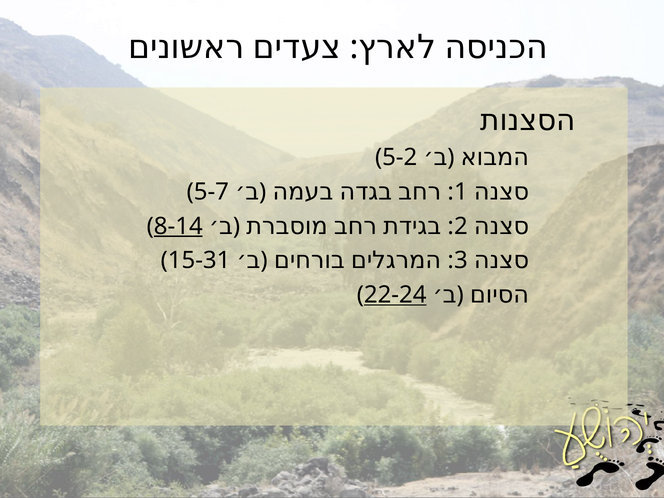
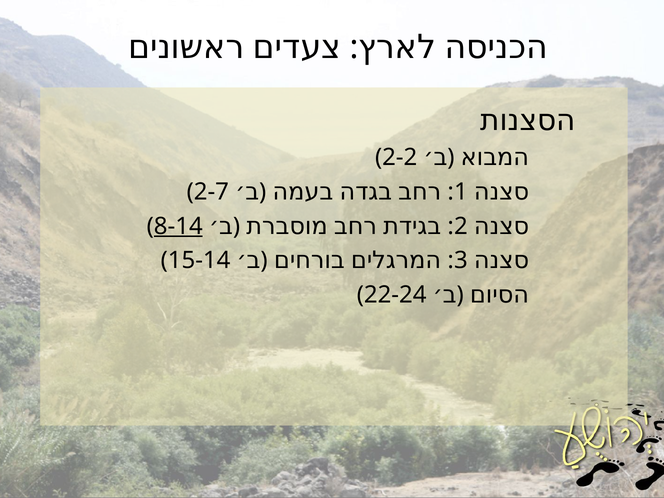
5-2: 5-2 -> 2-2
5-7: 5-7 -> 2-7
15-31: 15-31 -> 15-14
22-24 underline: present -> none
